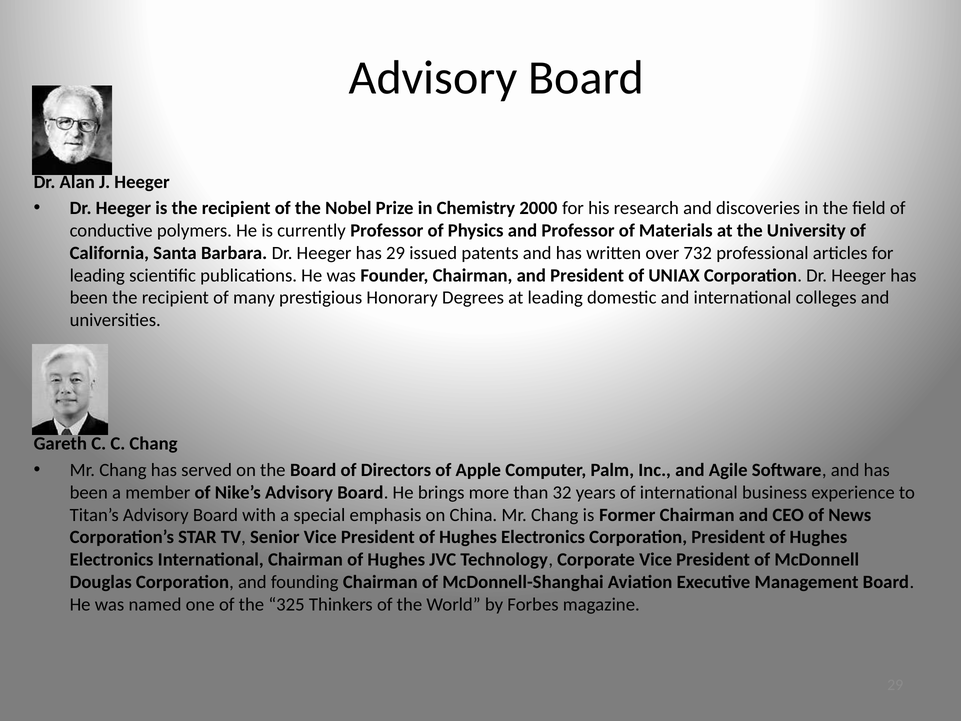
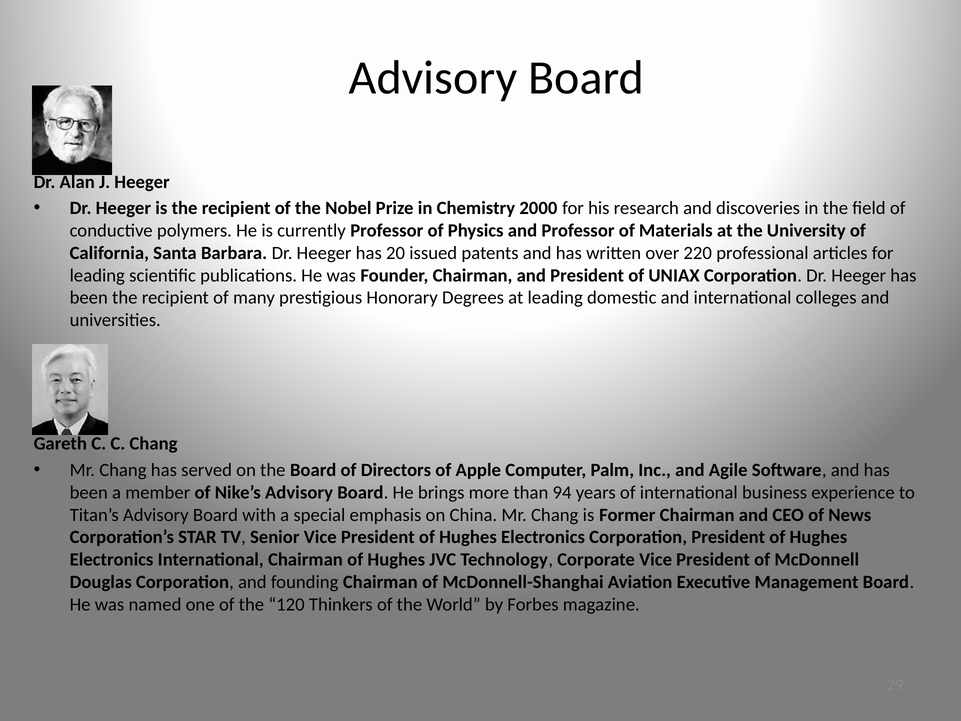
has 29: 29 -> 20
732: 732 -> 220
32: 32 -> 94
325: 325 -> 120
